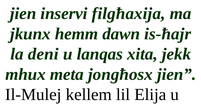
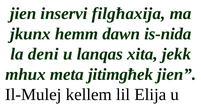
is-ħajr: is-ħajr -> is-nida
jongħosx: jongħosx -> jitimgħek
